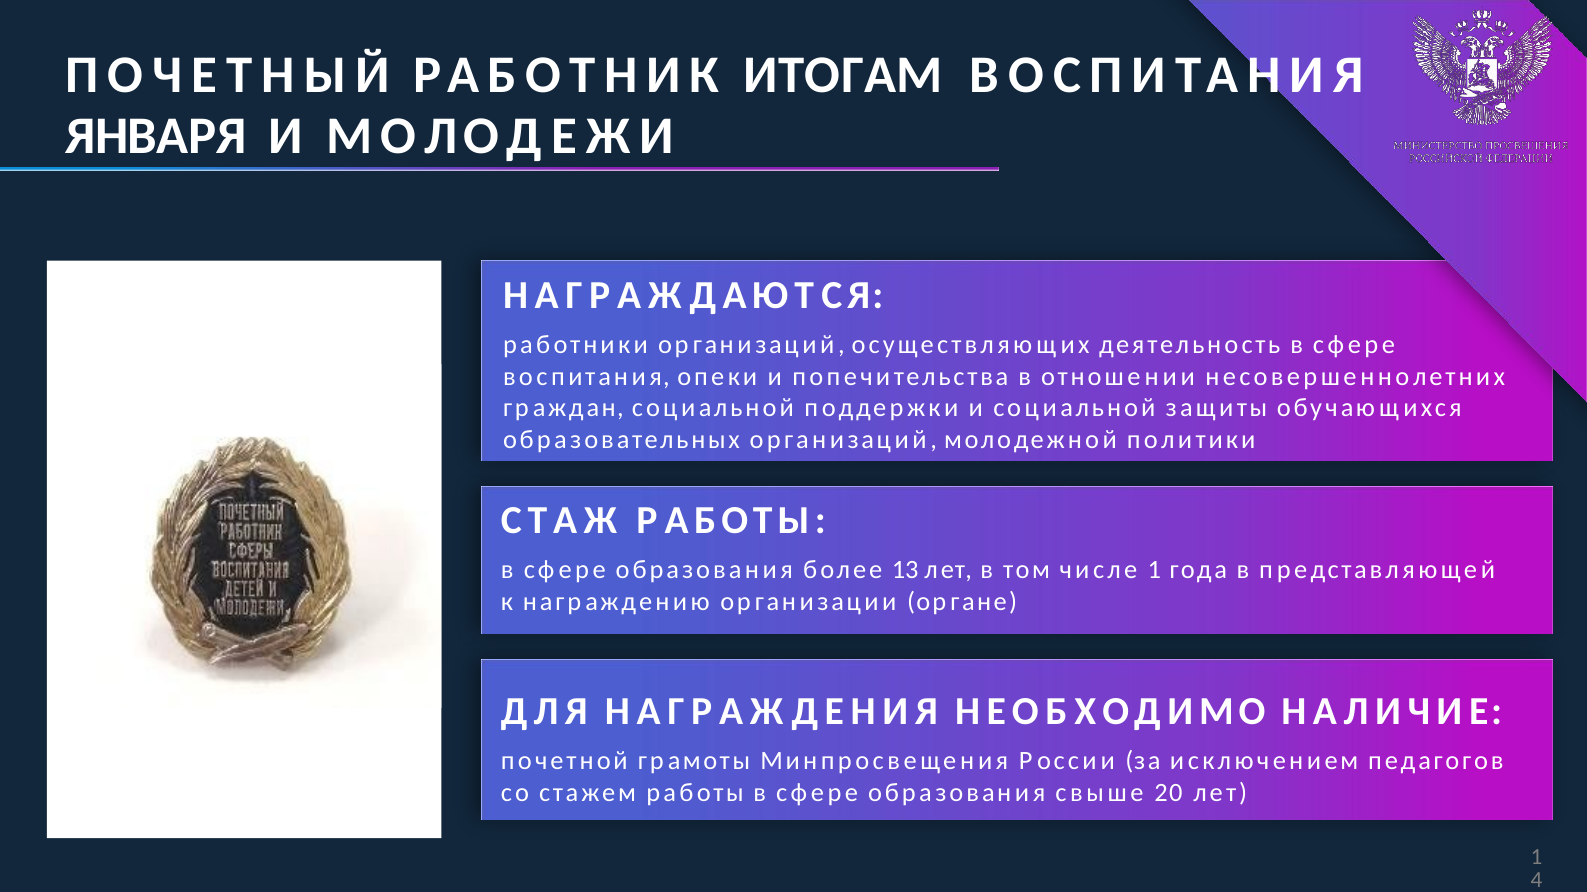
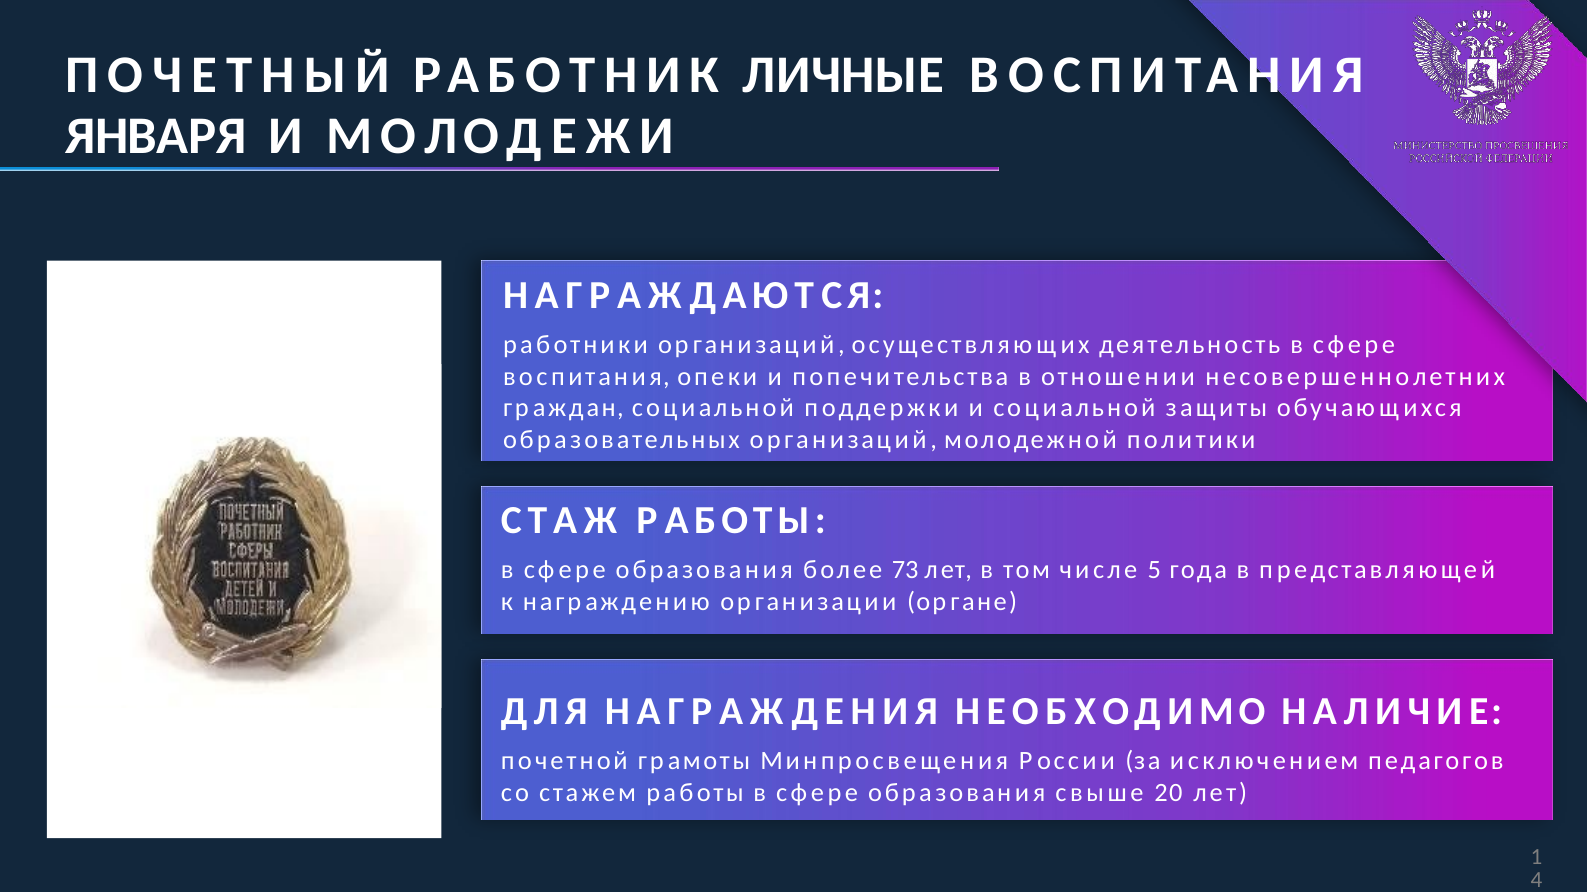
ИТОГАМ: ИТОГАМ -> ЛИЧНЫЕ
13: 13 -> 73
числе 1: 1 -> 5
